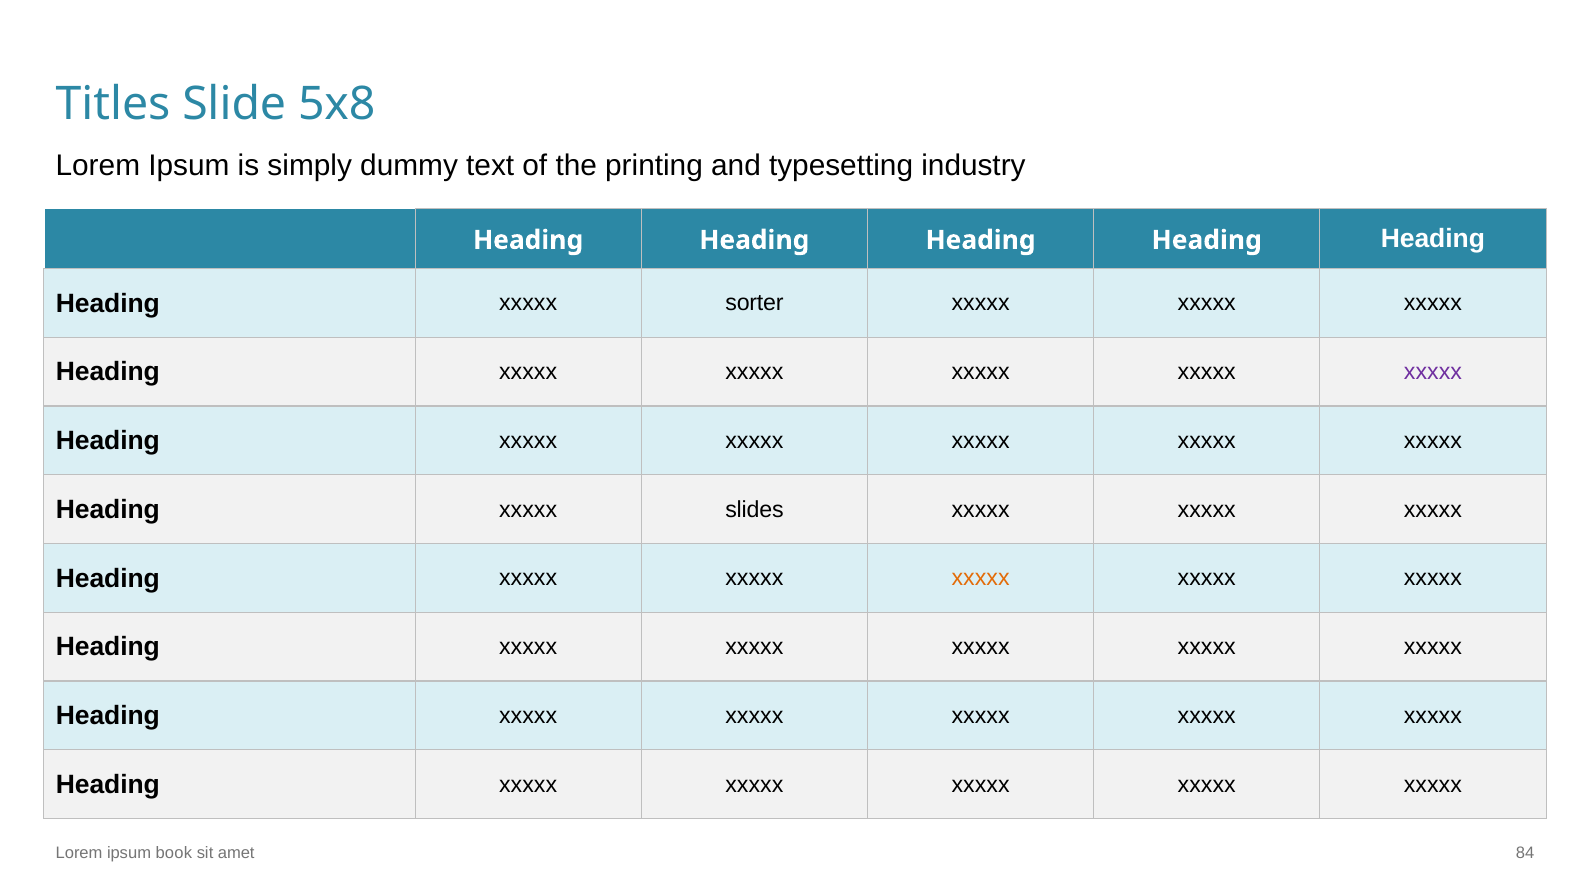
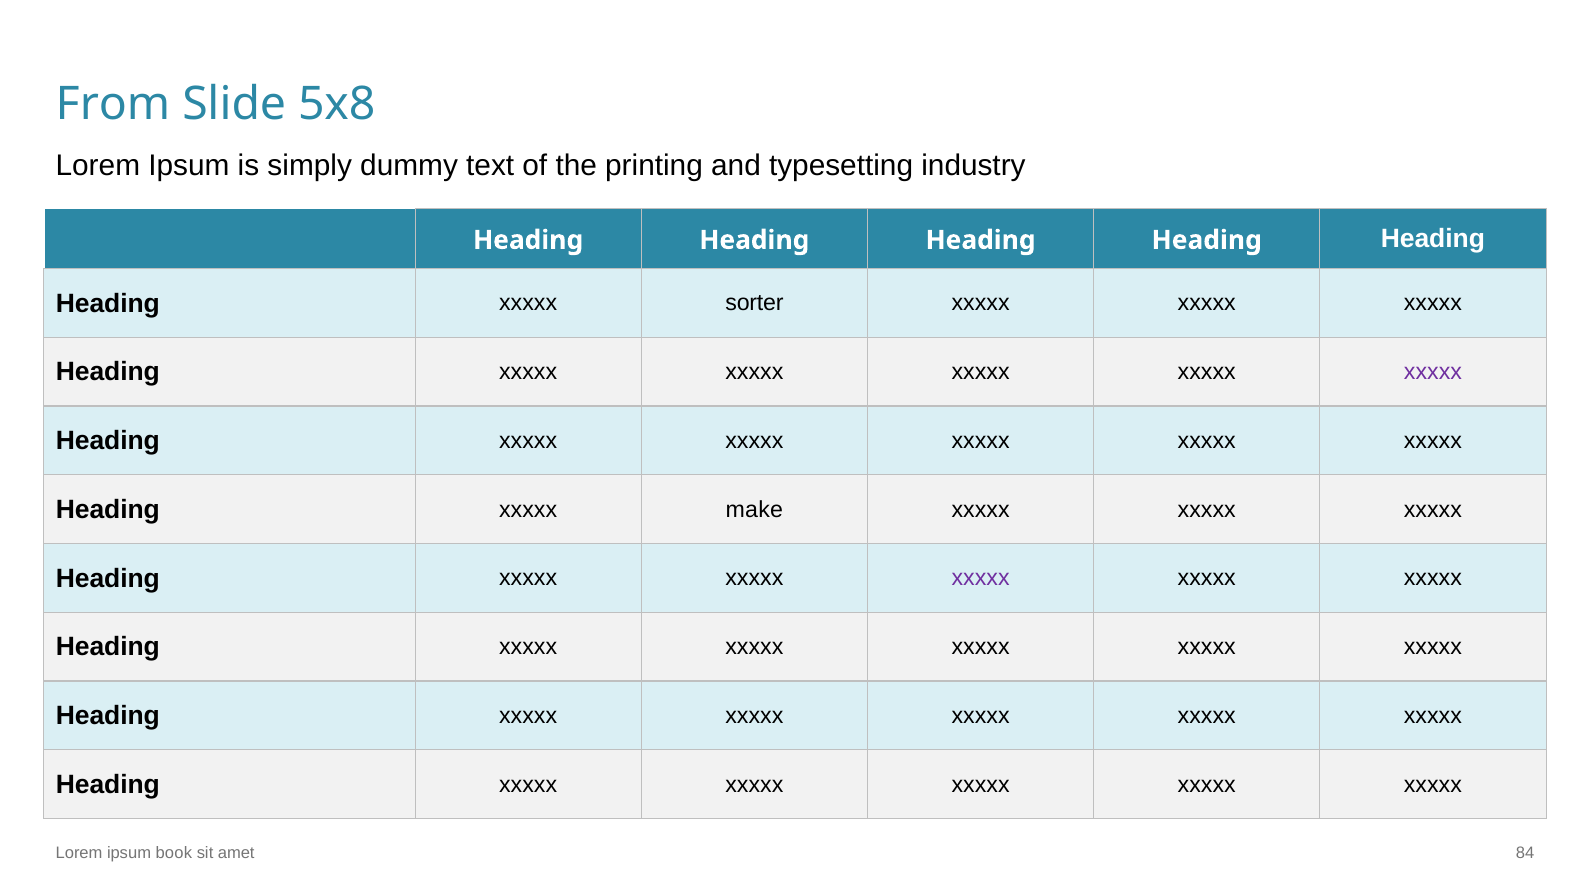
Titles: Titles -> From
slides: slides -> make
xxxxx at (981, 579) colour: orange -> purple
